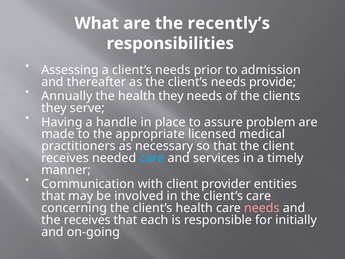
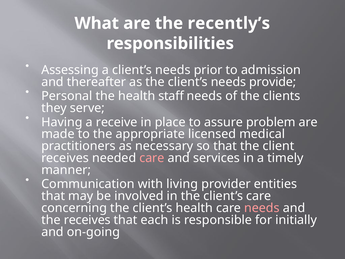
Annually: Annually -> Personal
health they: they -> staff
handle: handle -> receive
care at (152, 158) colour: light blue -> pink
with client: client -> living
